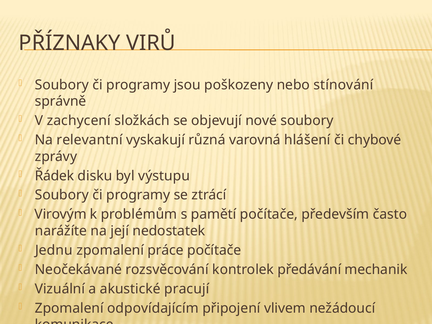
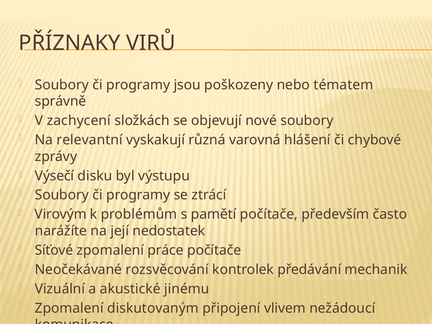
stínování: stínování -> tématem
Řádek: Řádek -> Výsečí
Jednu: Jednu -> Síťové
pracují: pracují -> jinému
odpovídajícím: odpovídajícím -> diskutovaným
